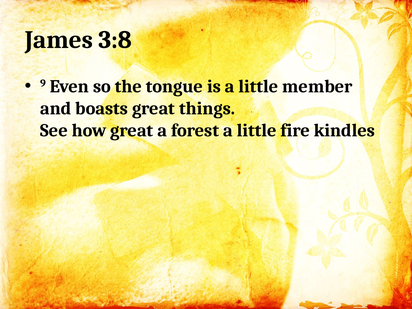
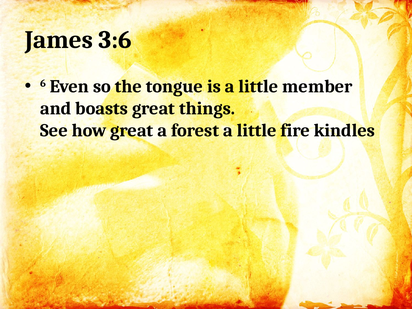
3:8: 3:8 -> 3:6
9: 9 -> 6
